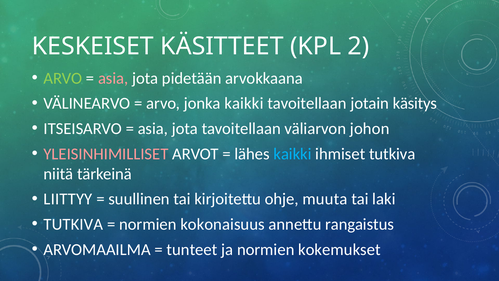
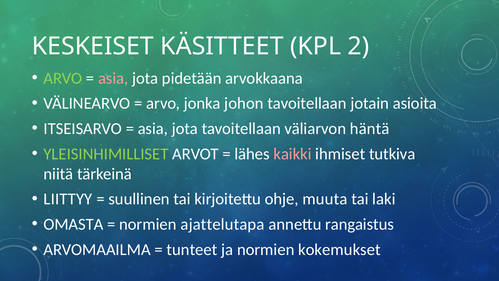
jonka kaikki: kaikki -> johon
käsitys: käsitys -> asioita
johon: johon -> häntä
YLEISINHIMILLISET colour: pink -> light green
kaikki at (293, 154) colour: light blue -> pink
TUTKIVA at (73, 224): TUTKIVA -> OMASTA
kokonaisuus: kokonaisuus -> ajattelutapa
